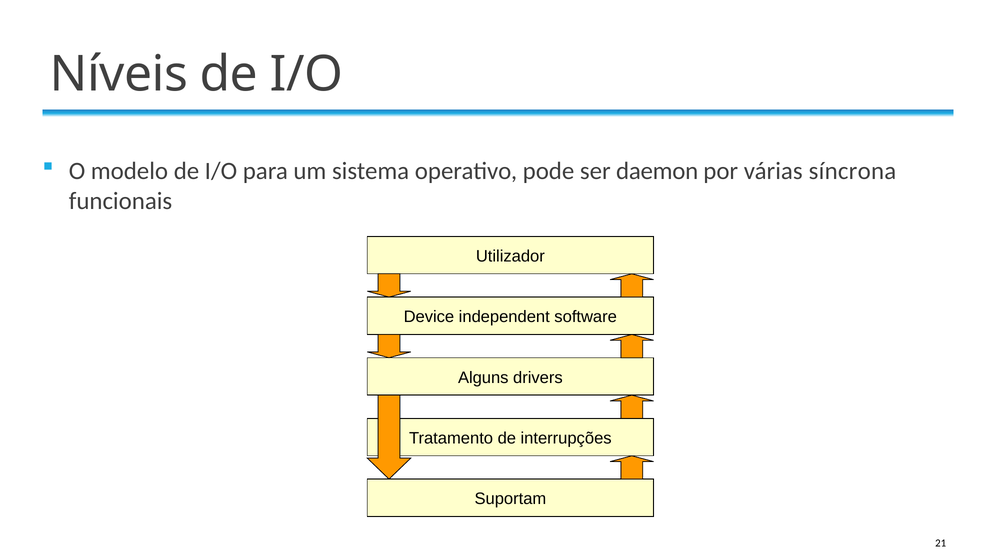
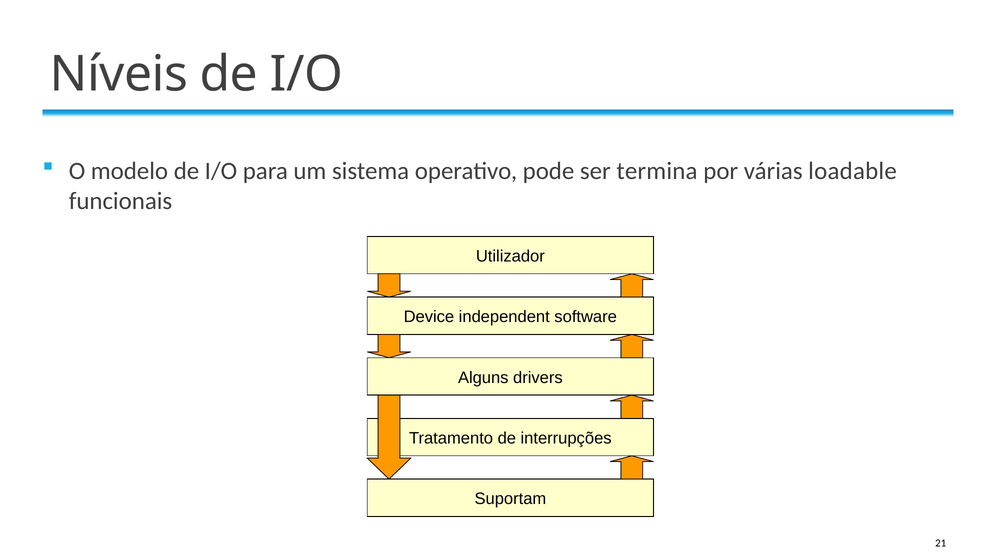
daemon: daemon -> termina
síncrona: síncrona -> loadable
